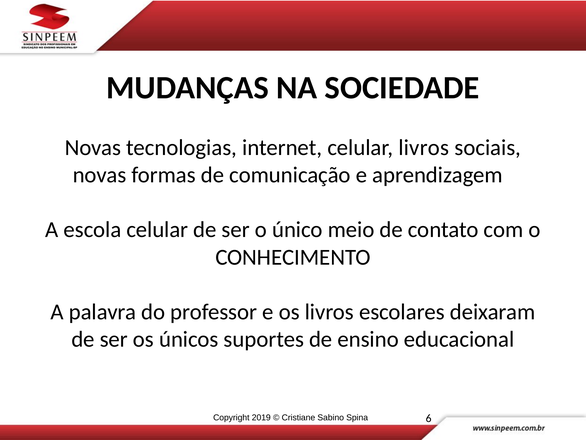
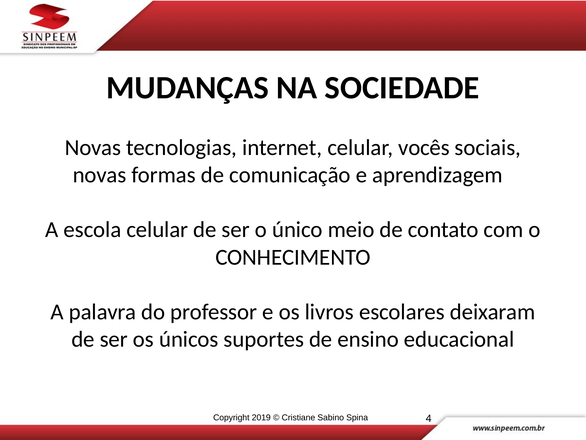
celular livros: livros -> vocês
6: 6 -> 4
